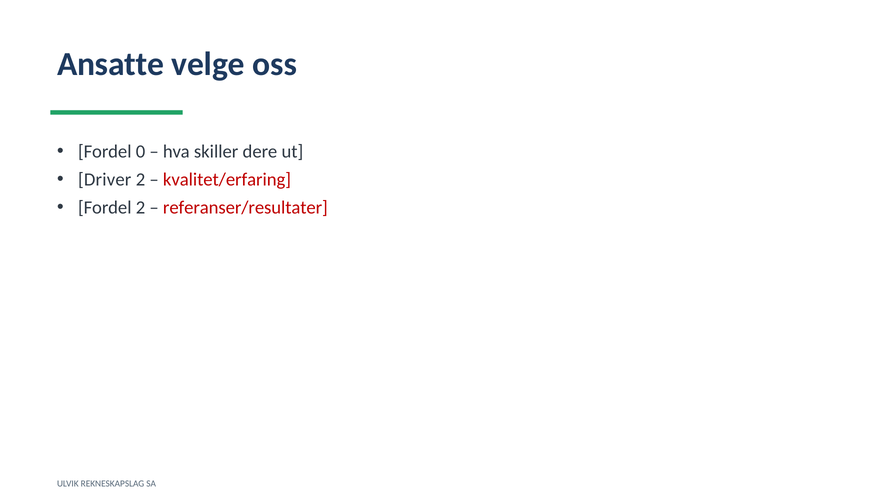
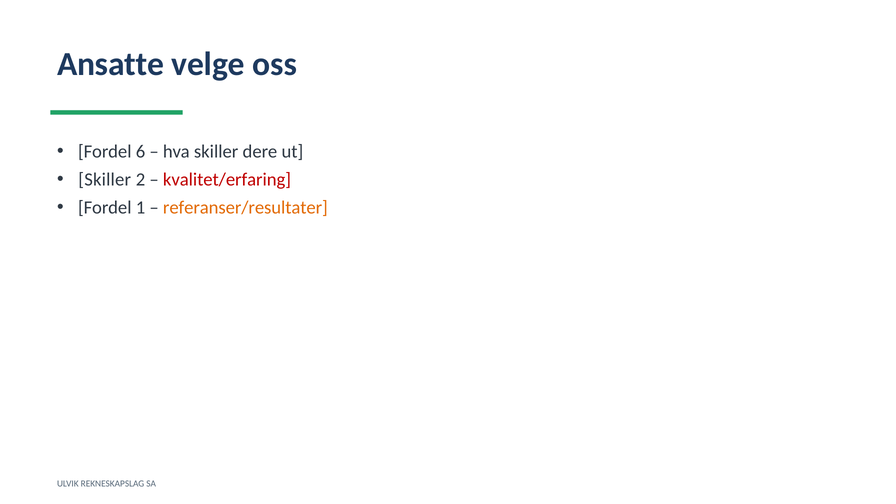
0: 0 -> 6
Driver at (105, 180): Driver -> Skiller
Fordel 2: 2 -> 1
referanser/resultater colour: red -> orange
